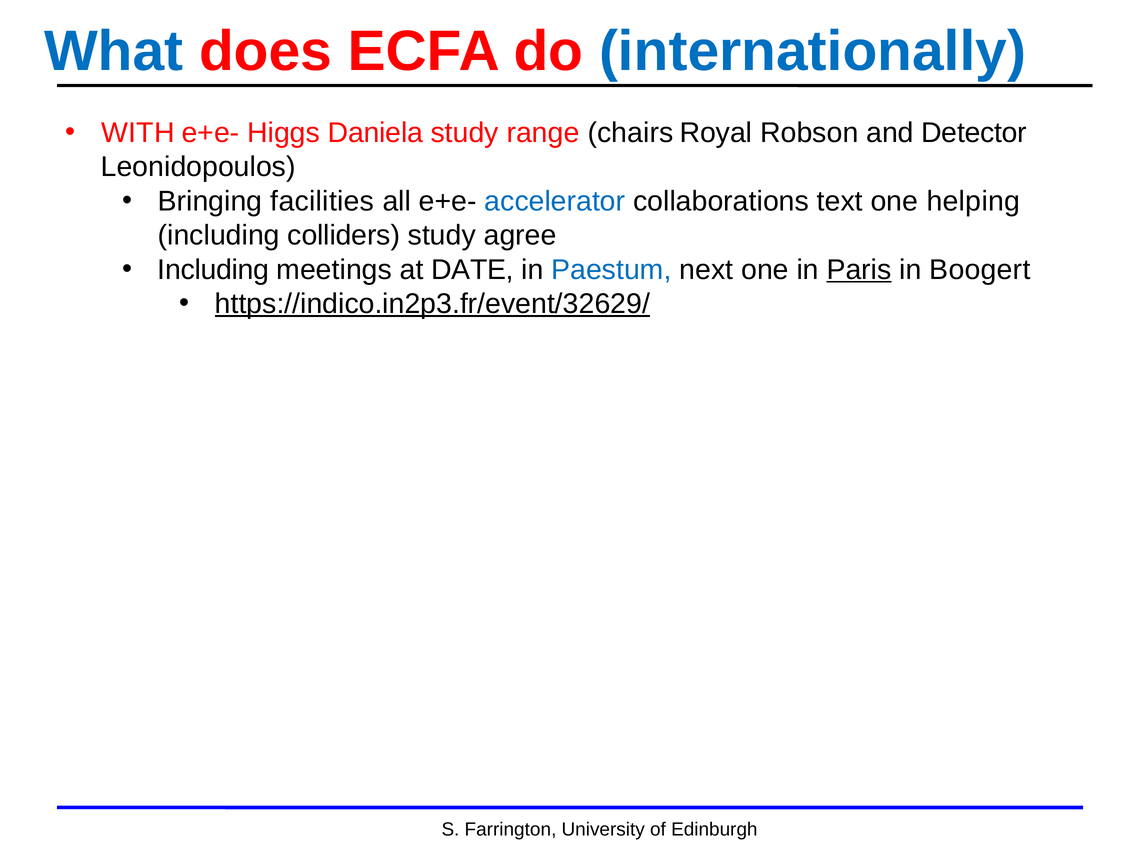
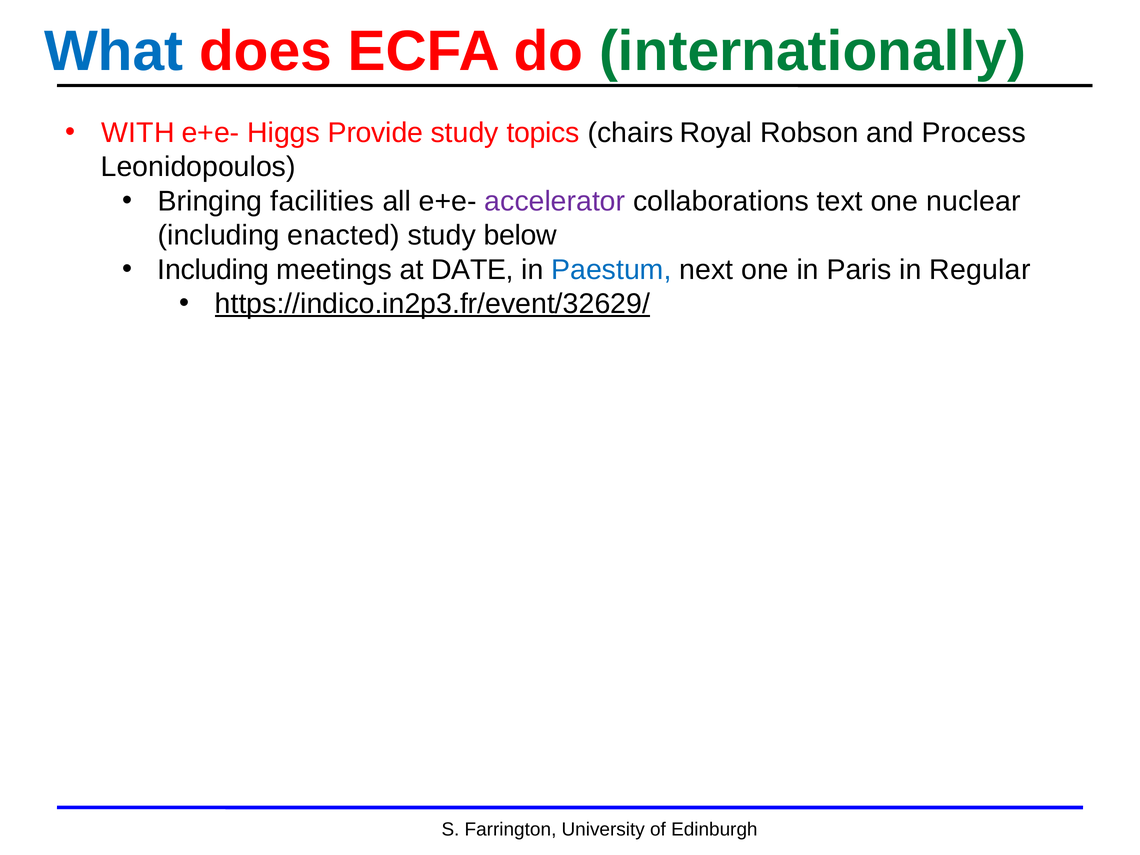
internationally colour: blue -> green
Daniela: Daniela -> Provide
range: range -> topics
Detector: Detector -> Process
accelerator colour: blue -> purple
helping: helping -> nuclear
colliders: colliders -> enacted
agree: agree -> below
Paris underline: present -> none
Boogert: Boogert -> Regular
